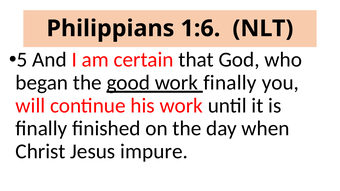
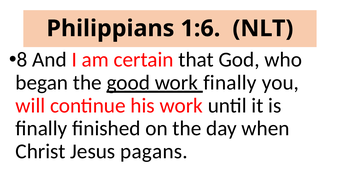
5: 5 -> 8
impure: impure -> pagans
